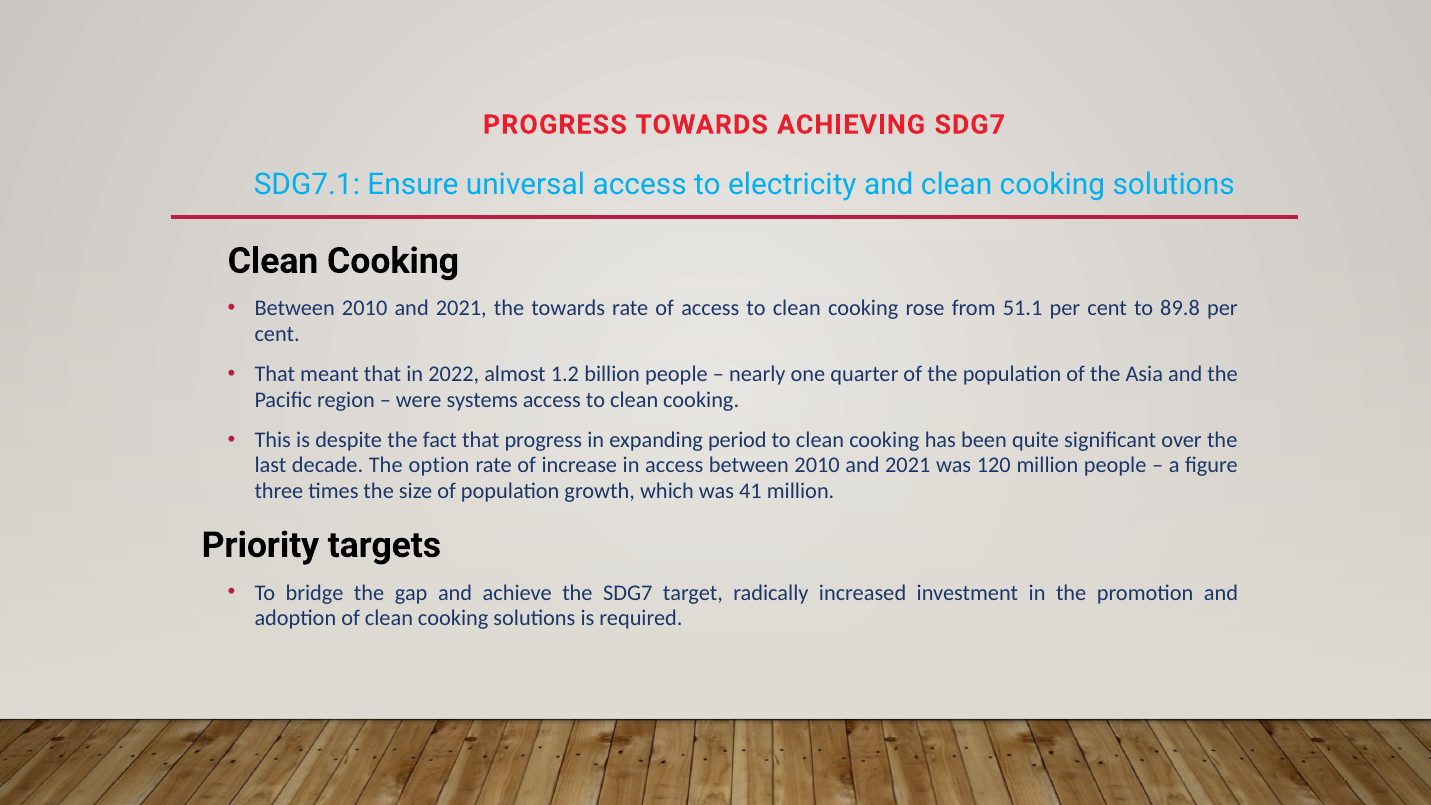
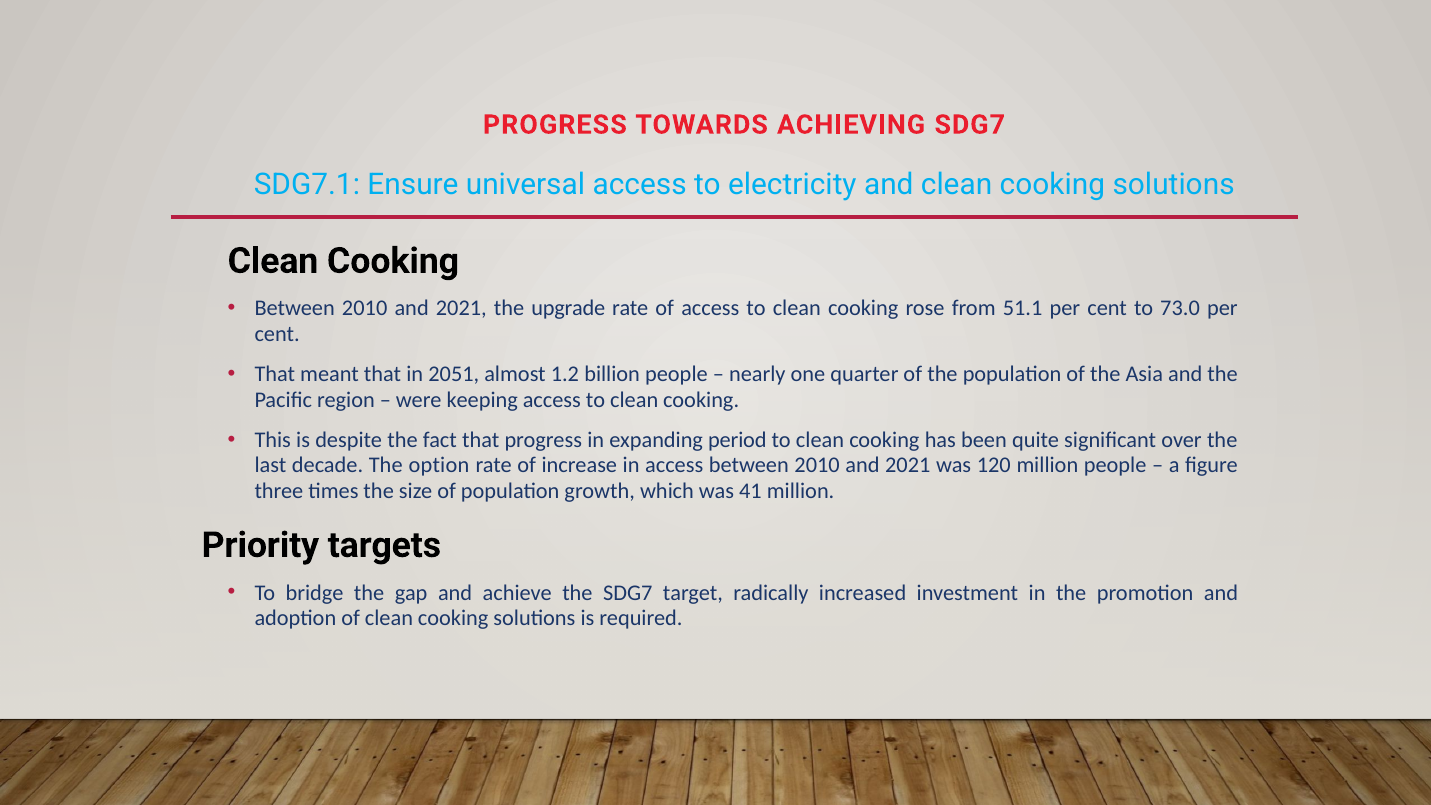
the towards: towards -> upgrade
89.8: 89.8 -> 73.0
2022: 2022 -> 2051
systems: systems -> keeping
